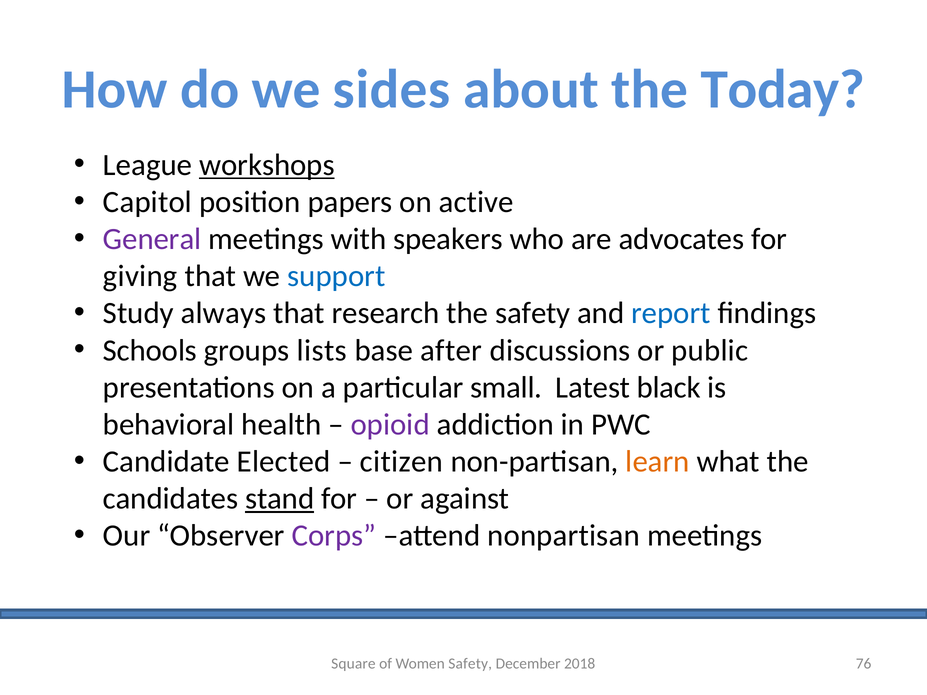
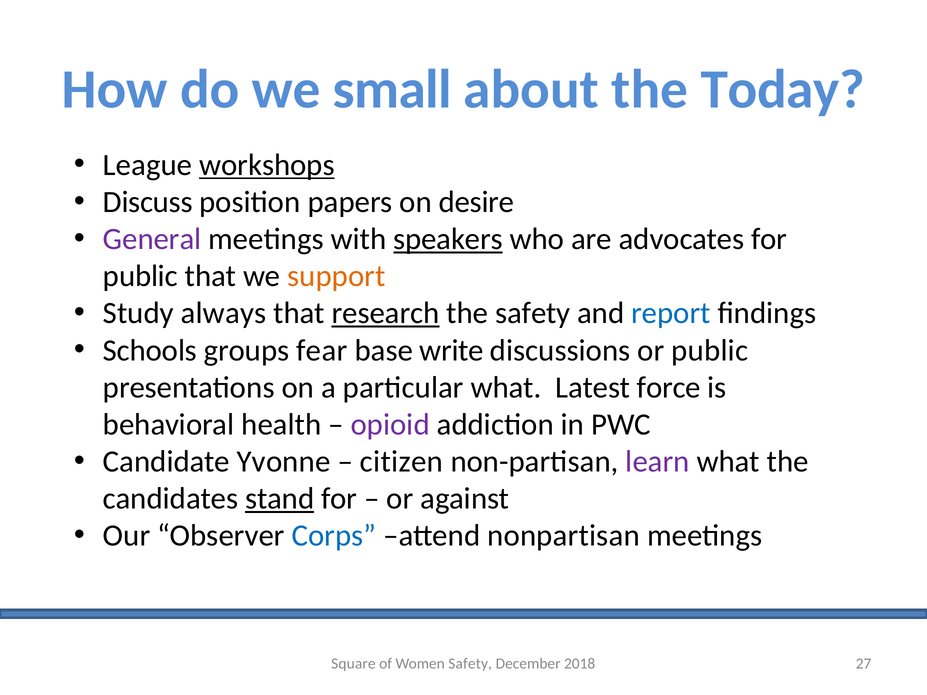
sides: sides -> small
Capitol: Capitol -> Discuss
active: active -> desire
speakers underline: none -> present
giving at (140, 276): giving -> public
support colour: blue -> orange
research underline: none -> present
lists: lists -> fear
after: after -> write
particular small: small -> what
black: black -> force
Elected: Elected -> Yvonne
learn colour: orange -> purple
Corps colour: purple -> blue
76: 76 -> 27
